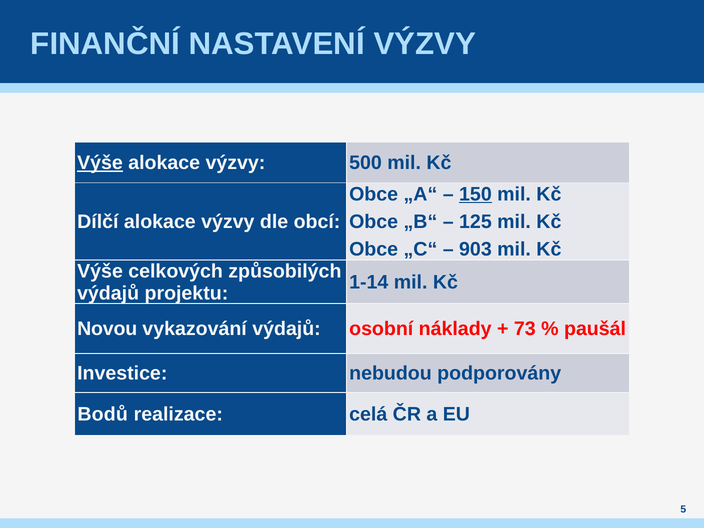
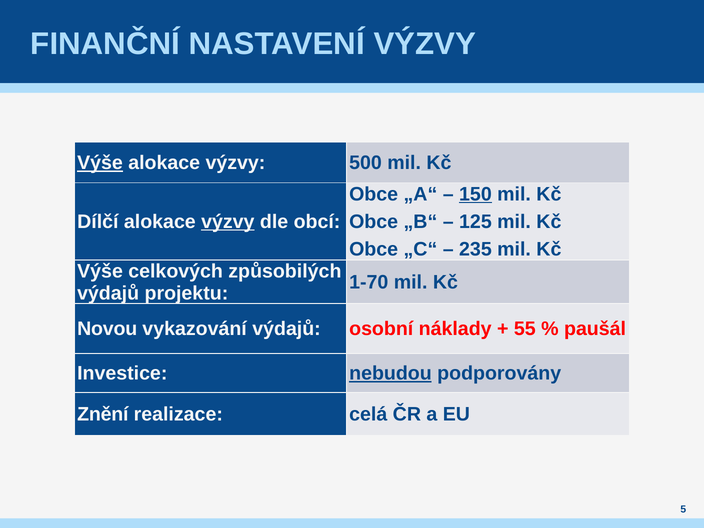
výzvy at (228, 222) underline: none -> present
903: 903 -> 235
1-14: 1-14 -> 1-70
73: 73 -> 55
nebudou underline: none -> present
Bodů: Bodů -> Znění
